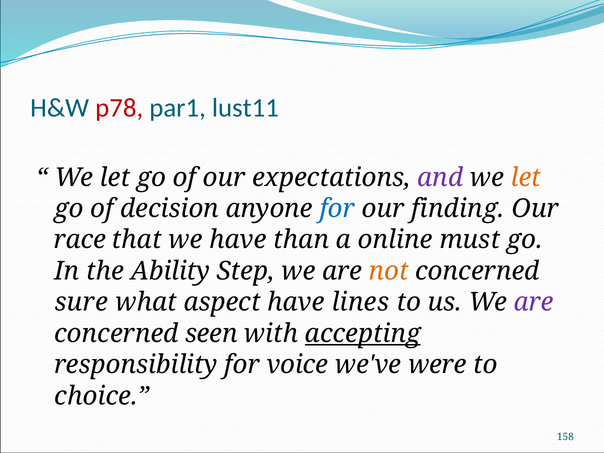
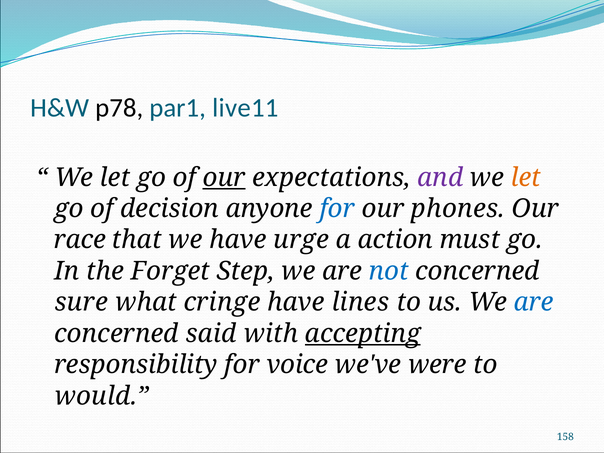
p78 colour: red -> black
lust11: lust11 -> live11
our at (224, 177) underline: none -> present
finding: finding -> phones
than: than -> urge
online: online -> action
Ability: Ability -> Forget
not colour: orange -> blue
aspect: aspect -> cringe
are at (534, 302) colour: purple -> blue
seen: seen -> said
choice: choice -> would
